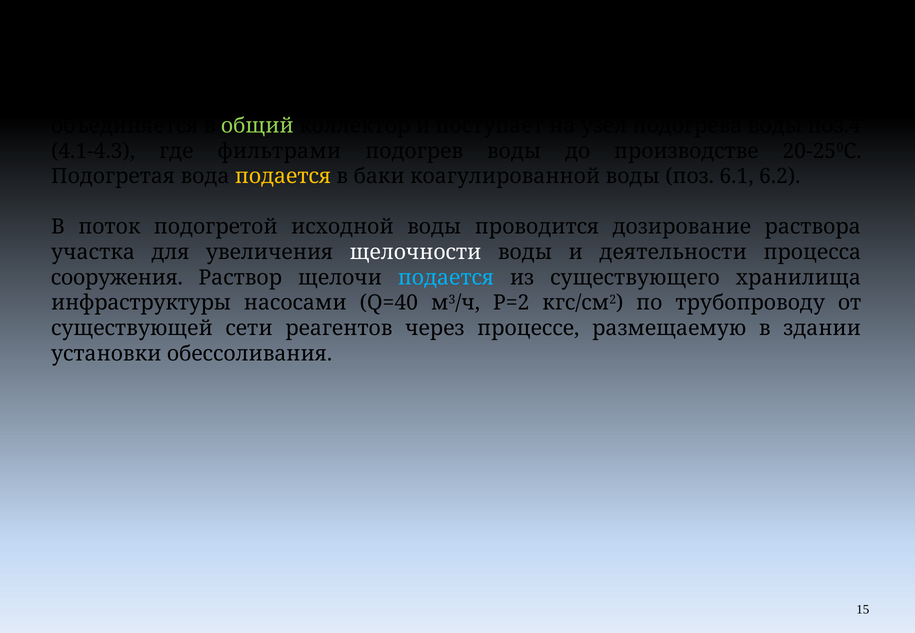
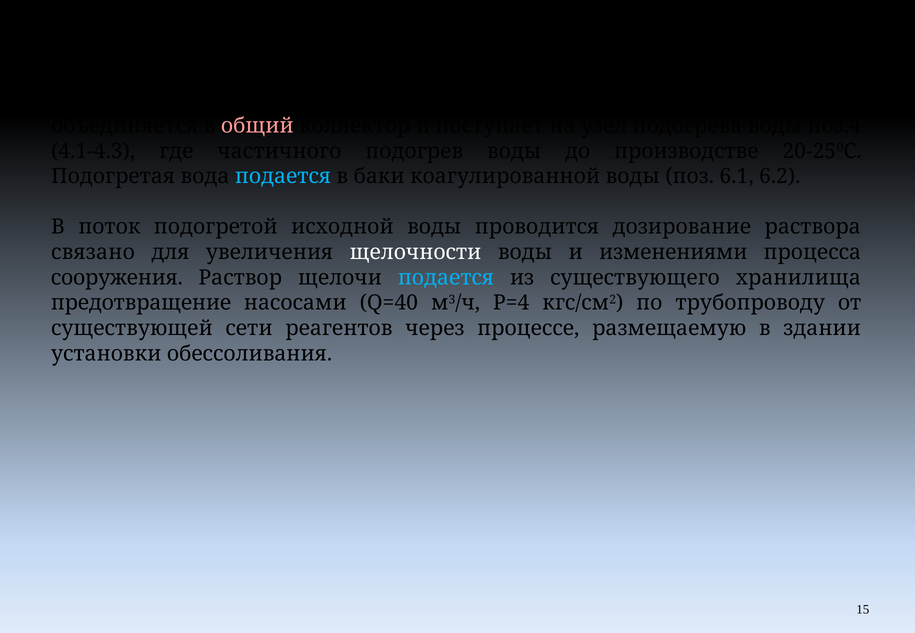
общий colour: light green -> pink
фильтрами: фильтрами -> частичного
подается at (283, 176) colour: yellow -> light blue
участка: участка -> связано
деятельности: деятельности -> изменениями
инфраструктуры: инфраструктуры -> предотвращение
Р=2: Р=2 -> Р=4
